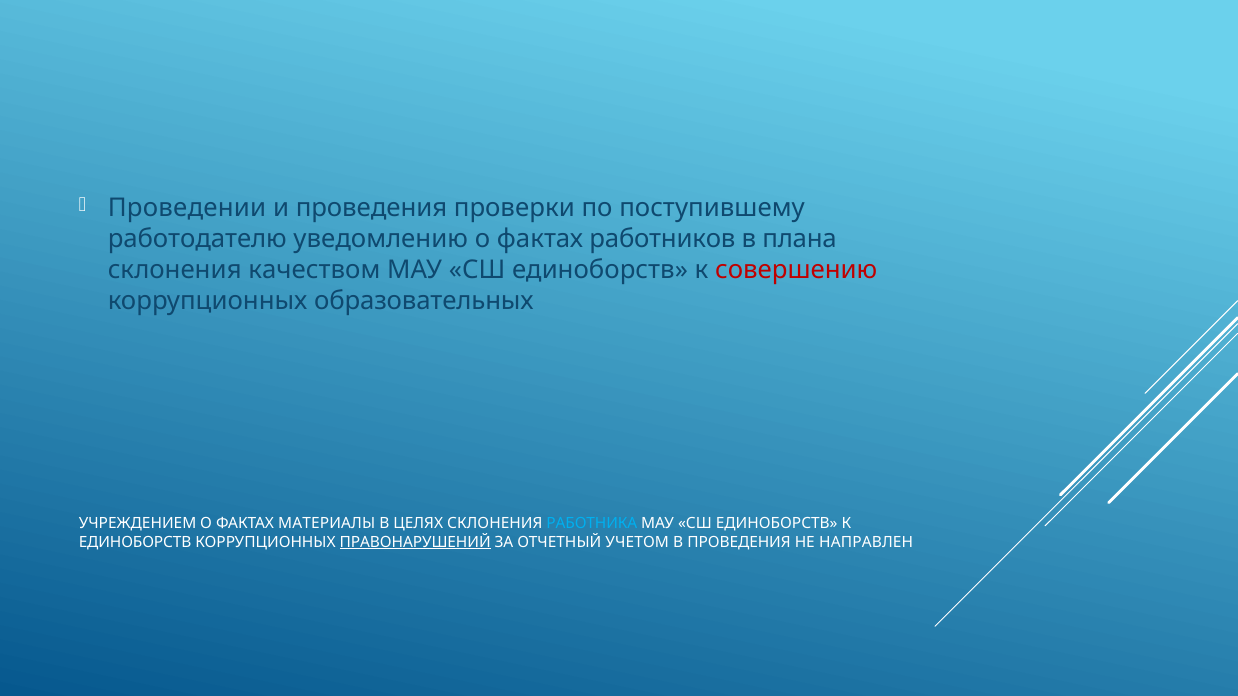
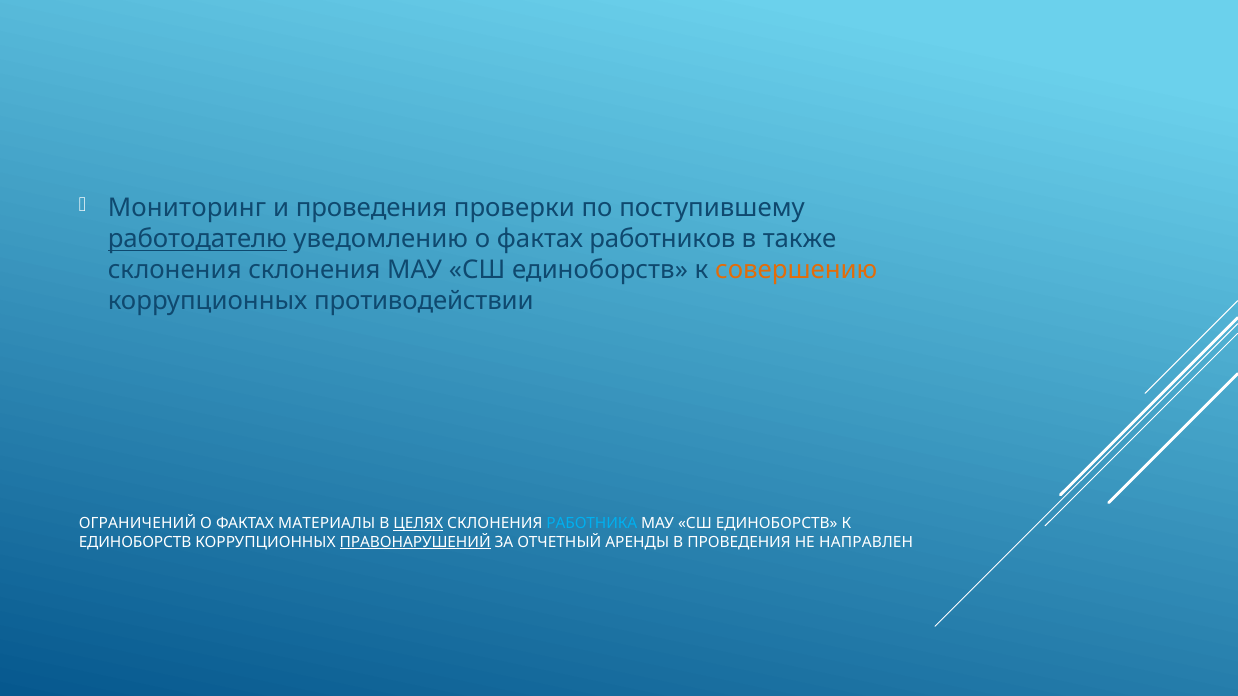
Проведении: Проведении -> Мониторинг
работодателю underline: none -> present
плана: плана -> также
склонения качеством: качеством -> склонения
совершению colour: red -> orange
образовательных: образовательных -> противодействии
УЧРЕЖДЕНИЕМ: УЧРЕЖДЕНИЕМ -> ОГРАНИЧЕНИЙ
ЦЕЛЯХ underline: none -> present
УЧЕТОМ: УЧЕТОМ -> АРЕНДЫ
